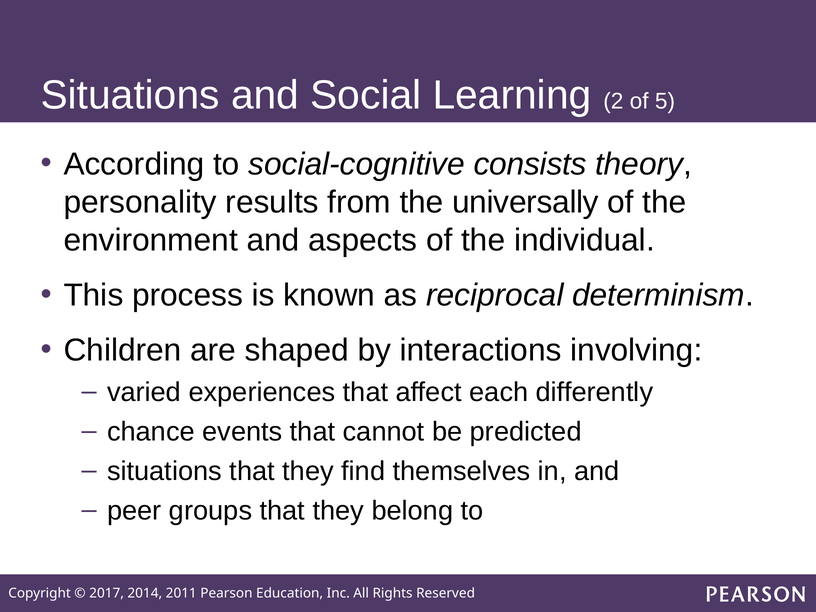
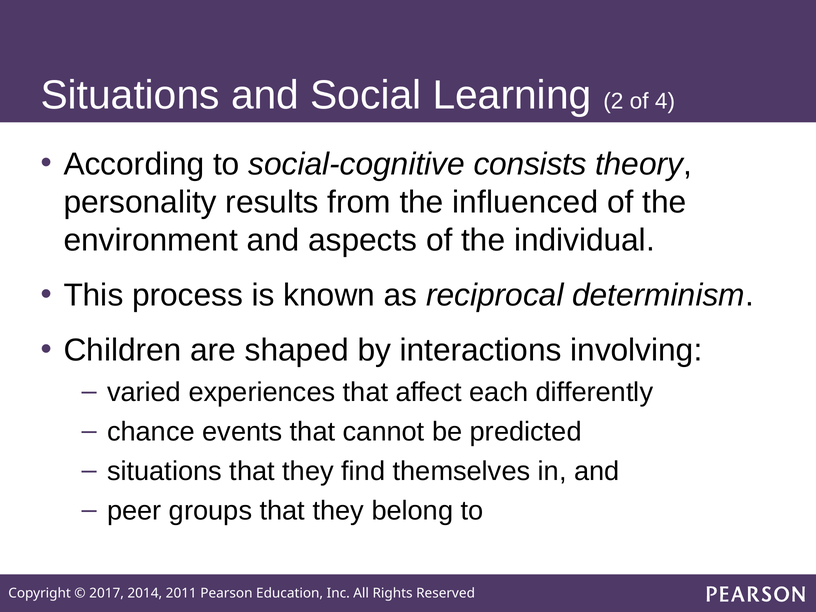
5: 5 -> 4
universally: universally -> influenced
